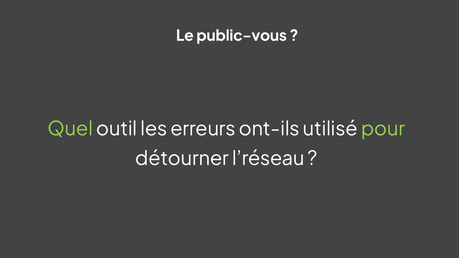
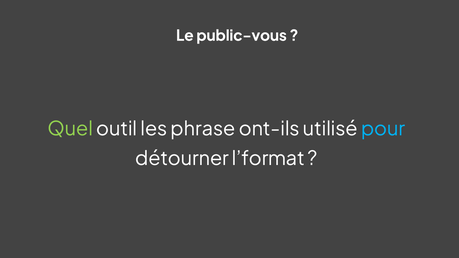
erreurs: erreurs -> phrase
pour colour: light green -> light blue
l’réseau: l’réseau -> l’format
